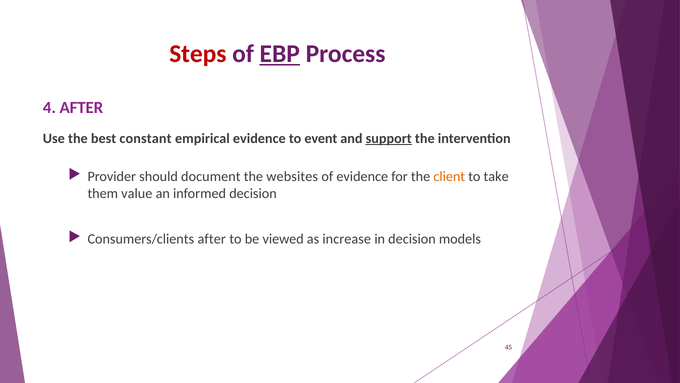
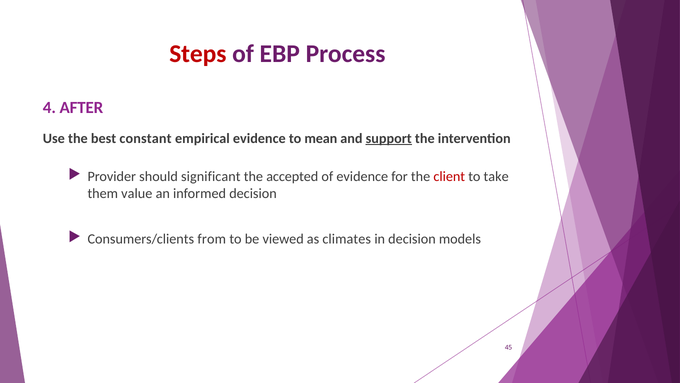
EBP underline: present -> none
event: event -> mean
document: document -> significant
websites: websites -> accepted
client colour: orange -> red
Consumers/clients after: after -> from
increase: increase -> climates
